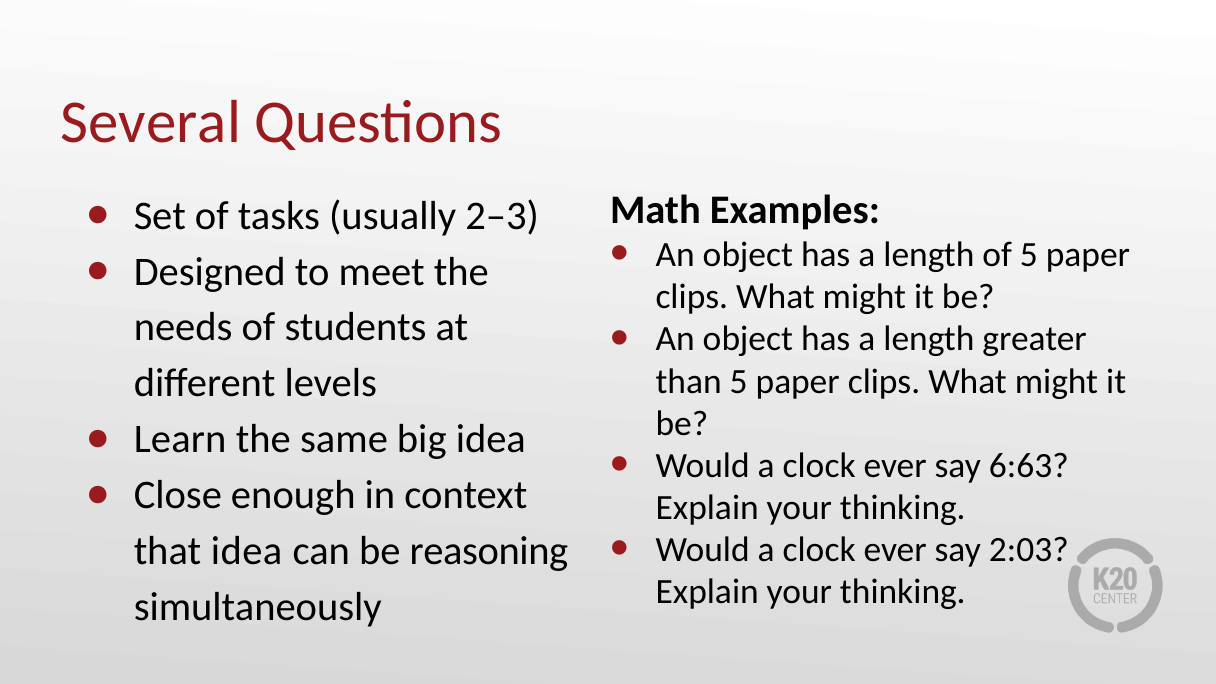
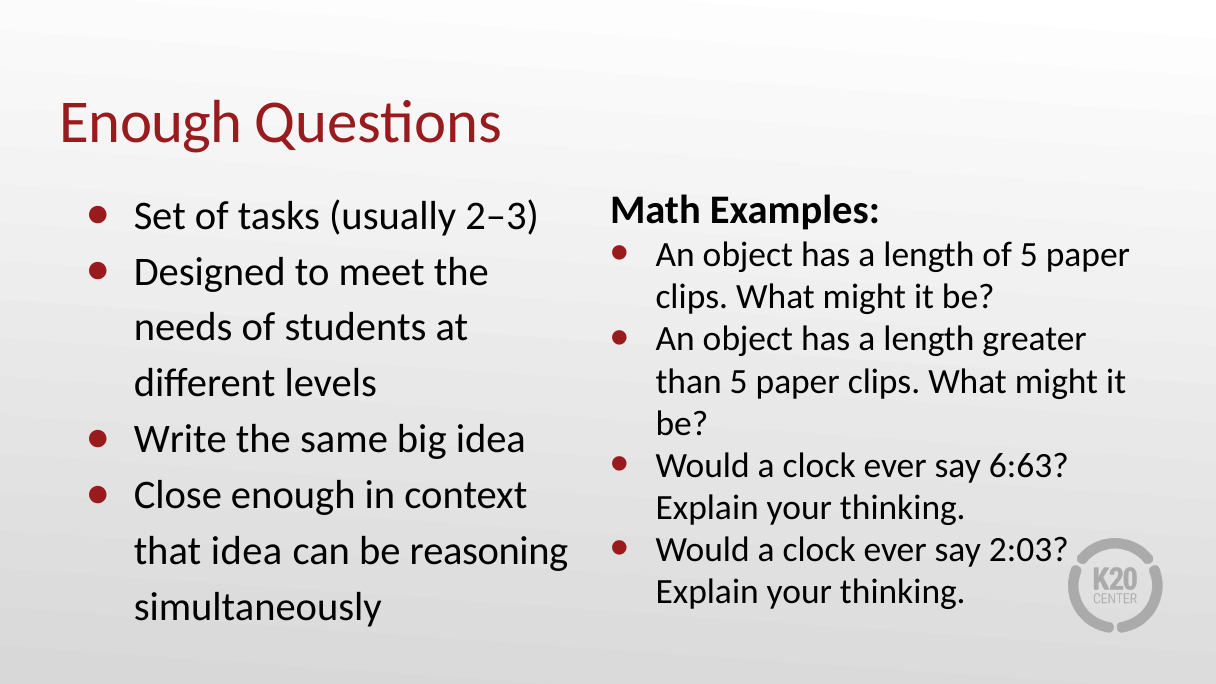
Several at (151, 122): Several -> Enough
Learn: Learn -> Write
